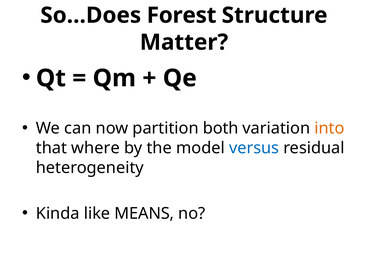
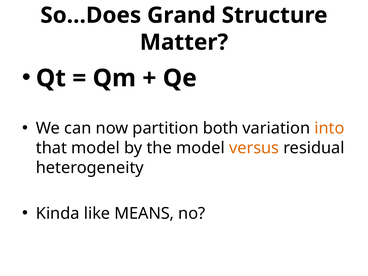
Forest: Forest -> Grand
that where: where -> model
versus colour: blue -> orange
